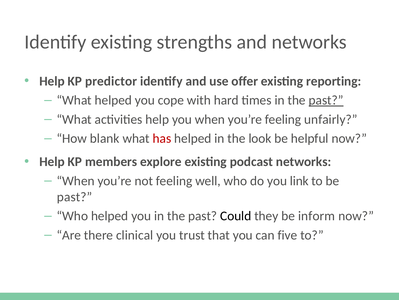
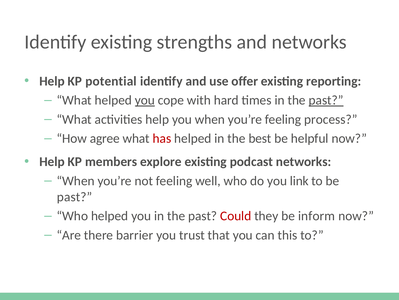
predictor: predictor -> potential
you at (145, 100) underline: none -> present
unfairly: unfairly -> process
blank: blank -> agree
look: look -> best
Could colour: black -> red
clinical: clinical -> barrier
five: five -> this
